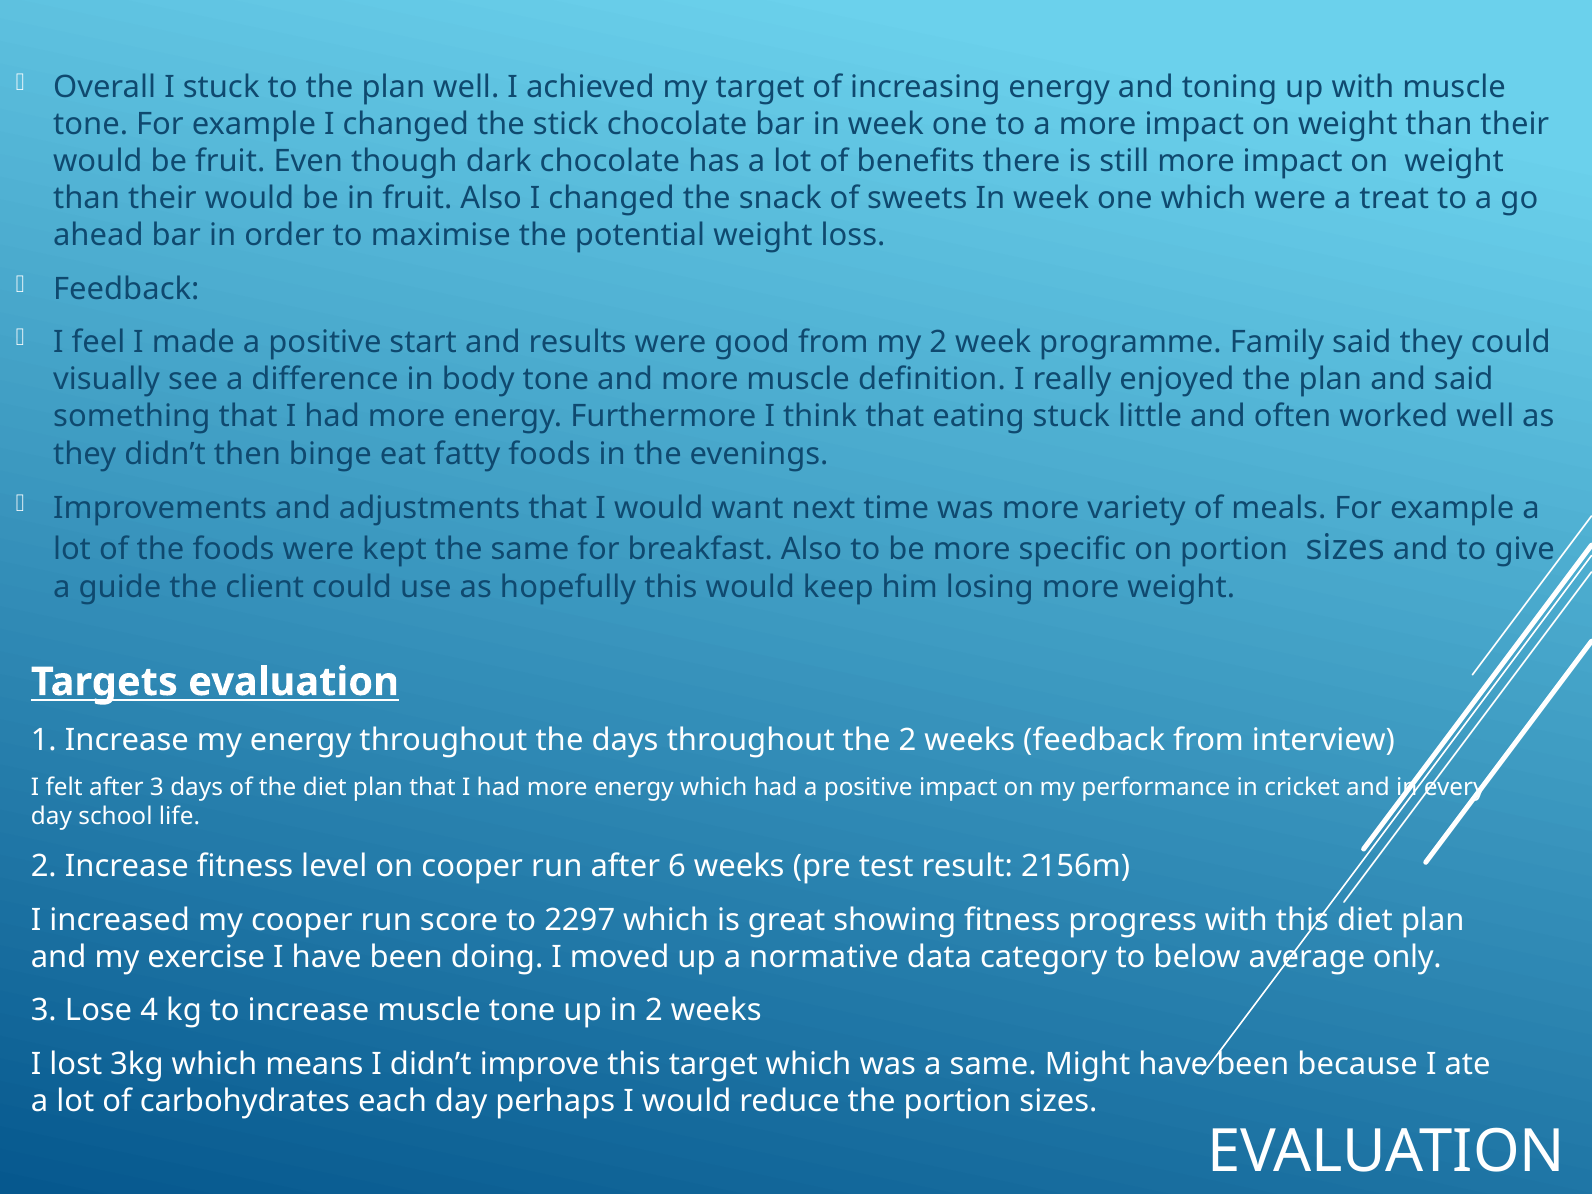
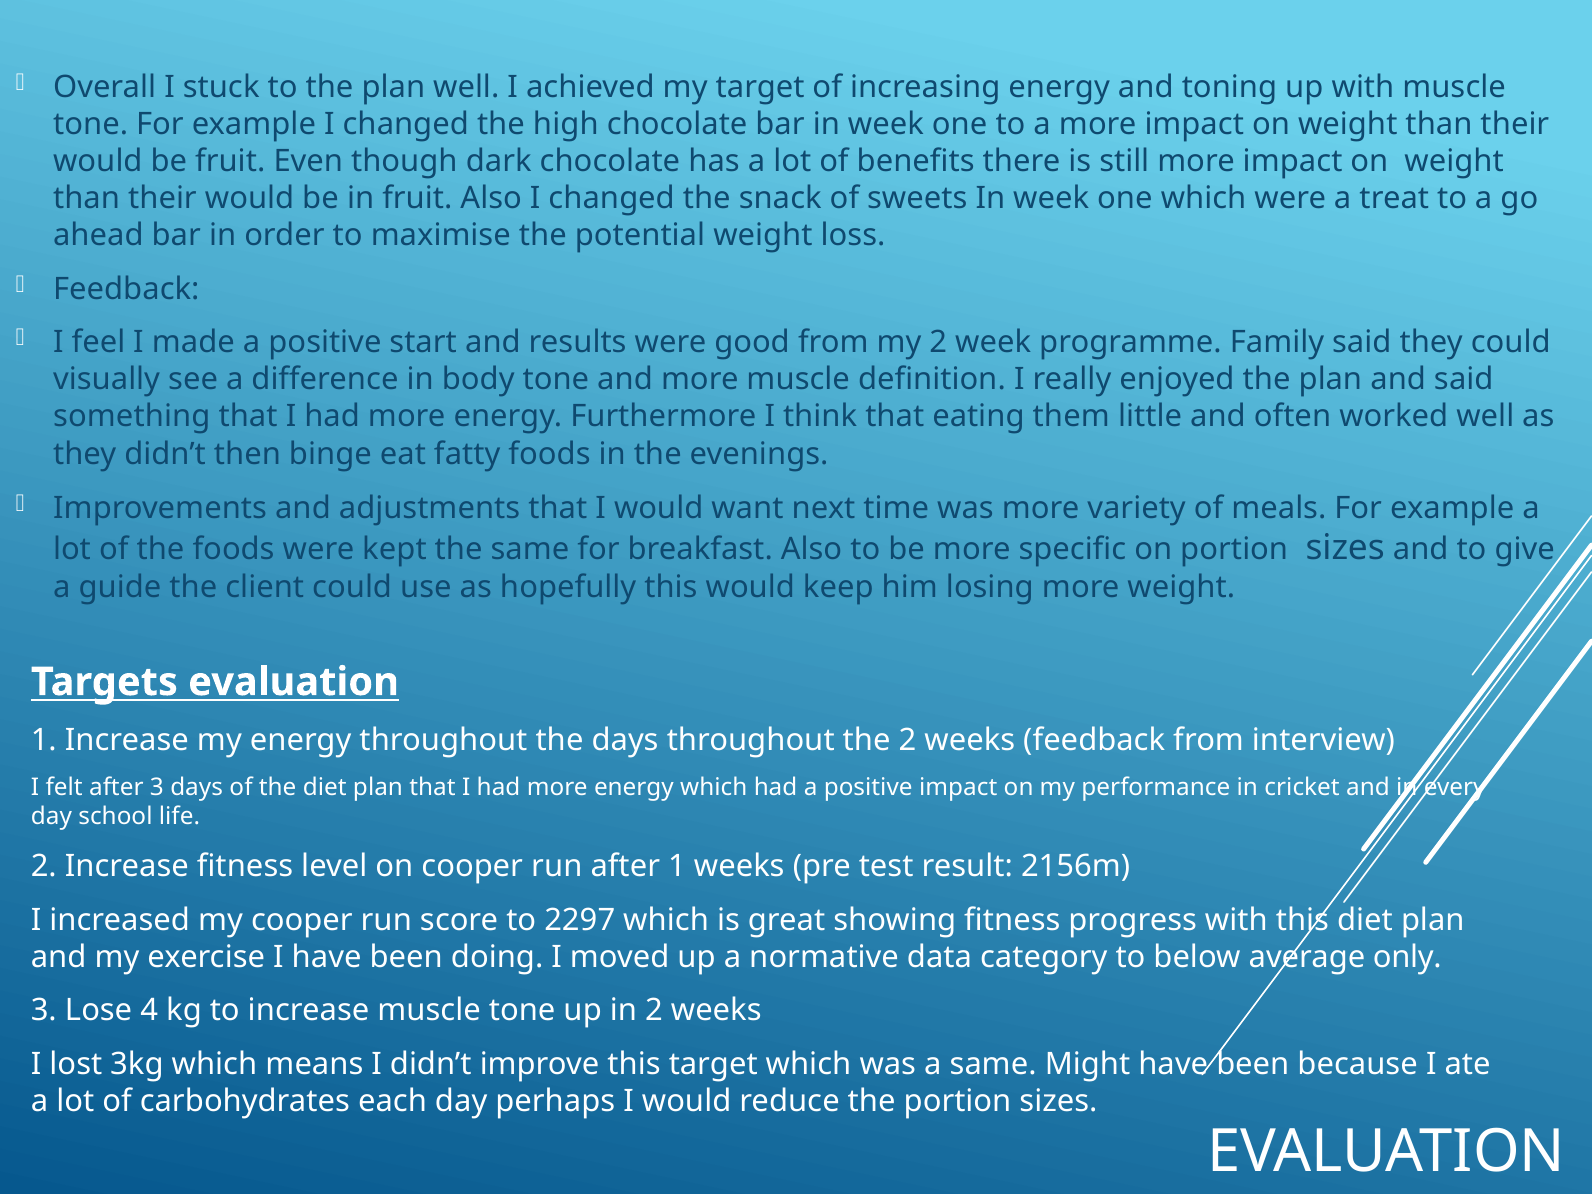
stick: stick -> high
eating stuck: stuck -> them
after 6: 6 -> 1
